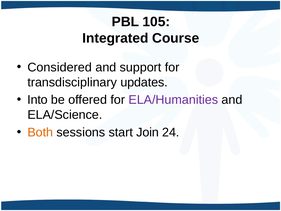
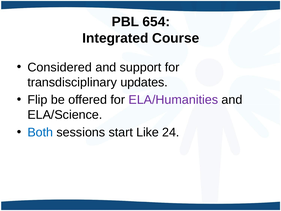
105: 105 -> 654
Into: Into -> Flip
Both colour: orange -> blue
Join: Join -> Like
